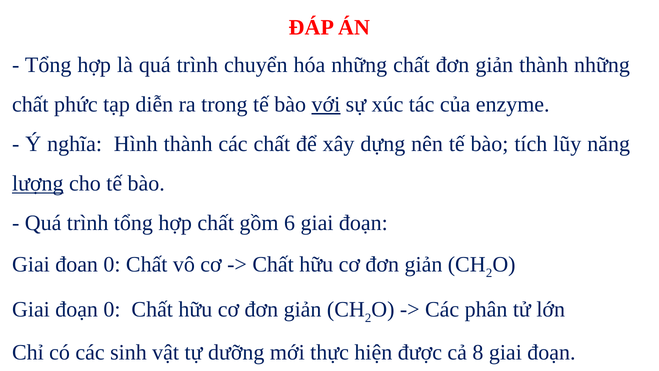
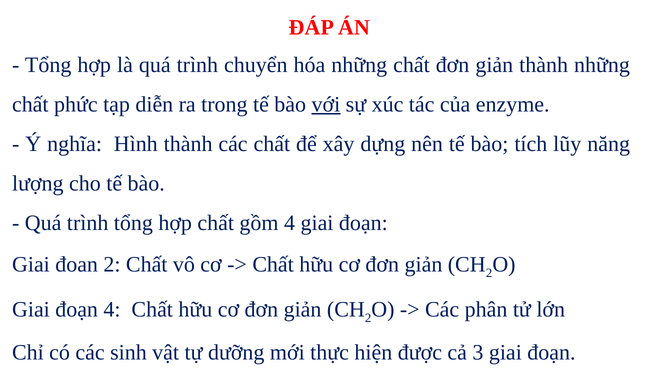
lượng underline: present -> none
gồm 6: 6 -> 4
đoan 0: 0 -> 2
đoạn 0: 0 -> 4
8: 8 -> 3
